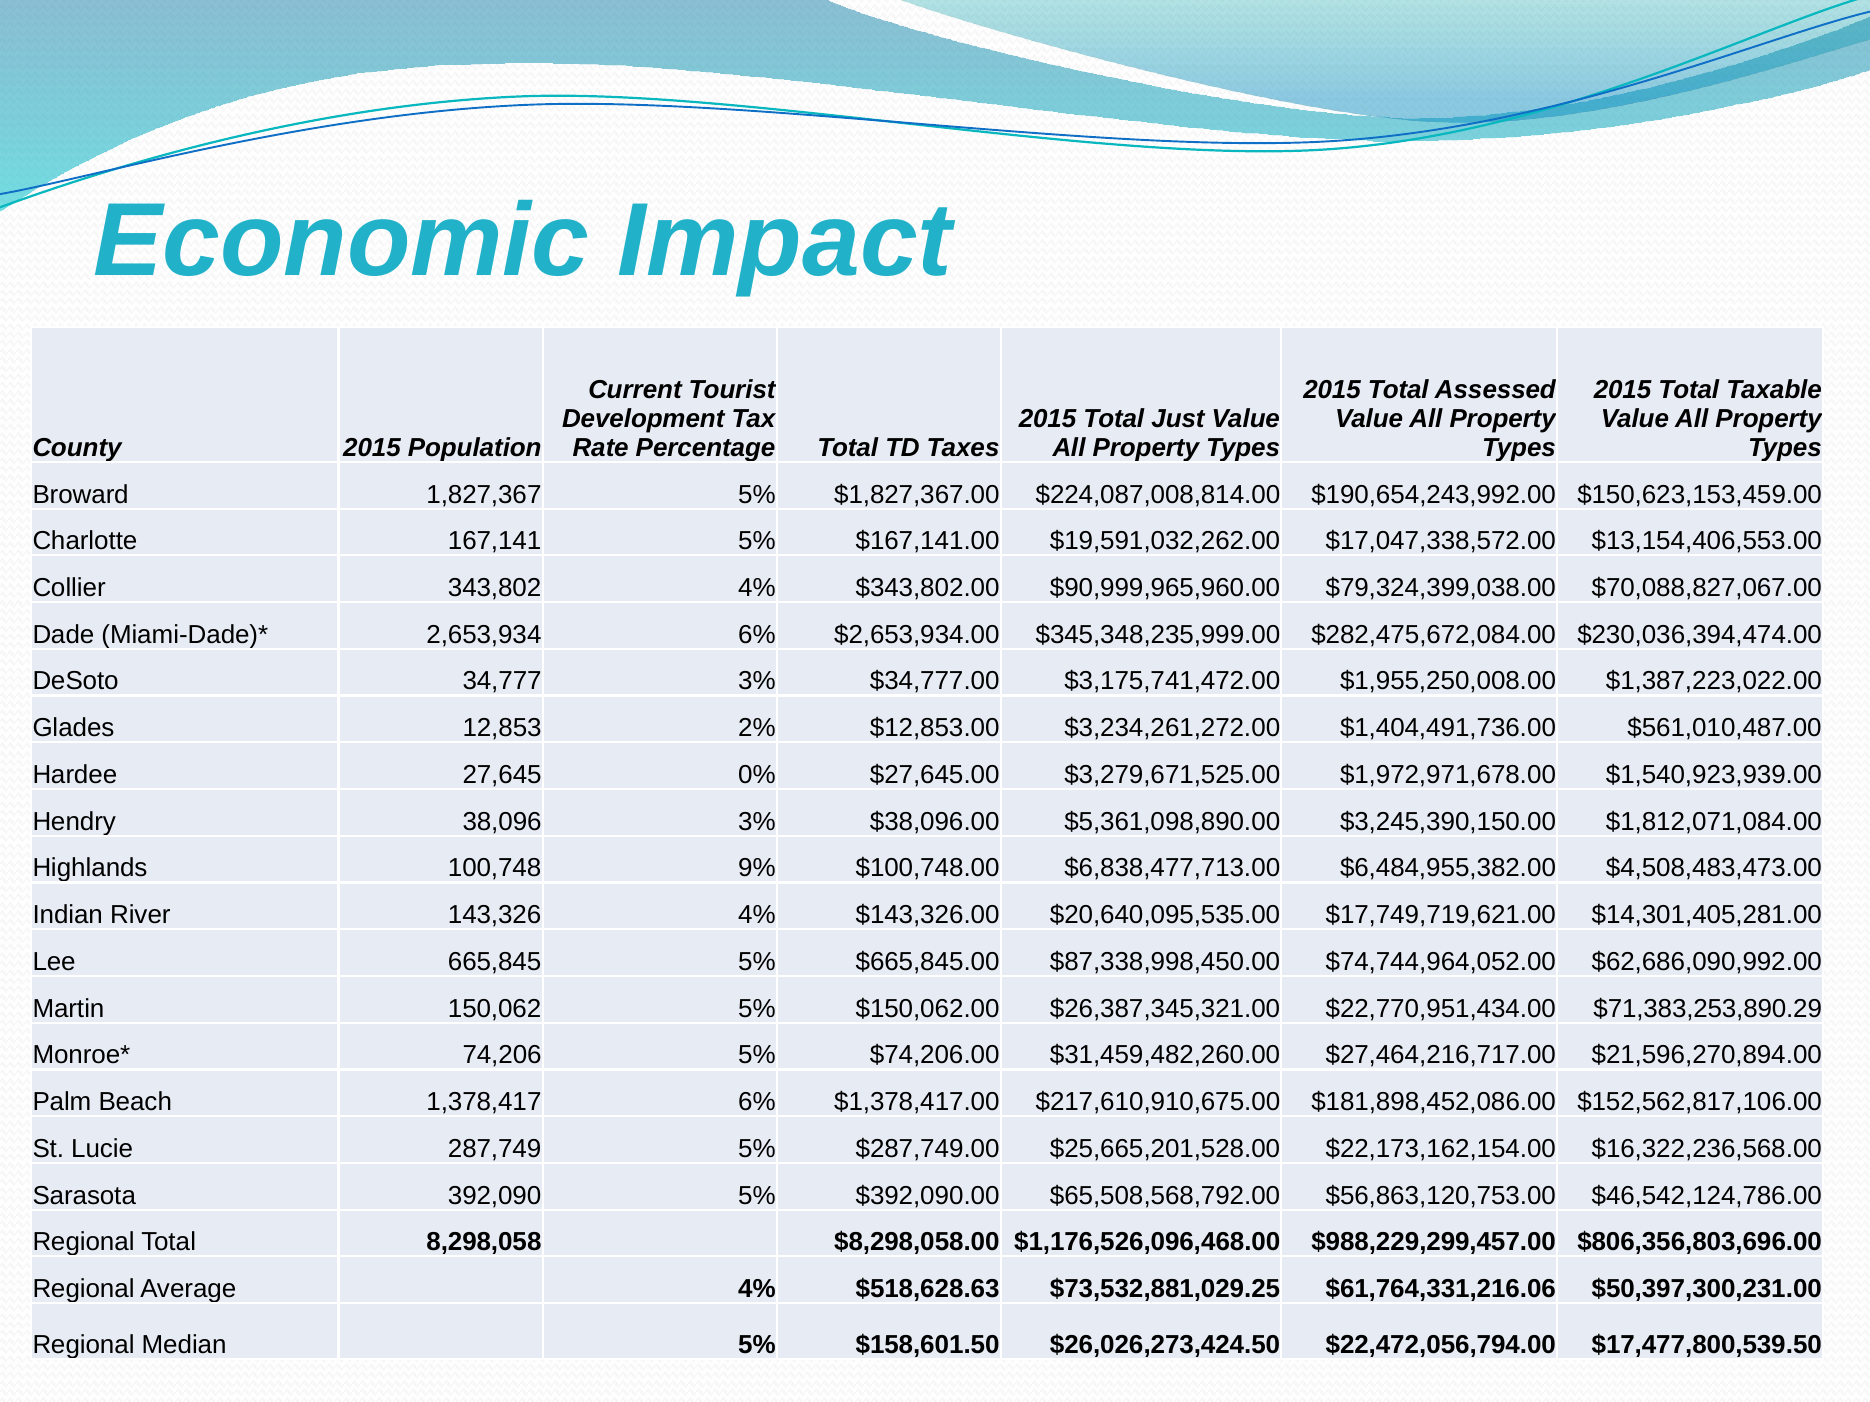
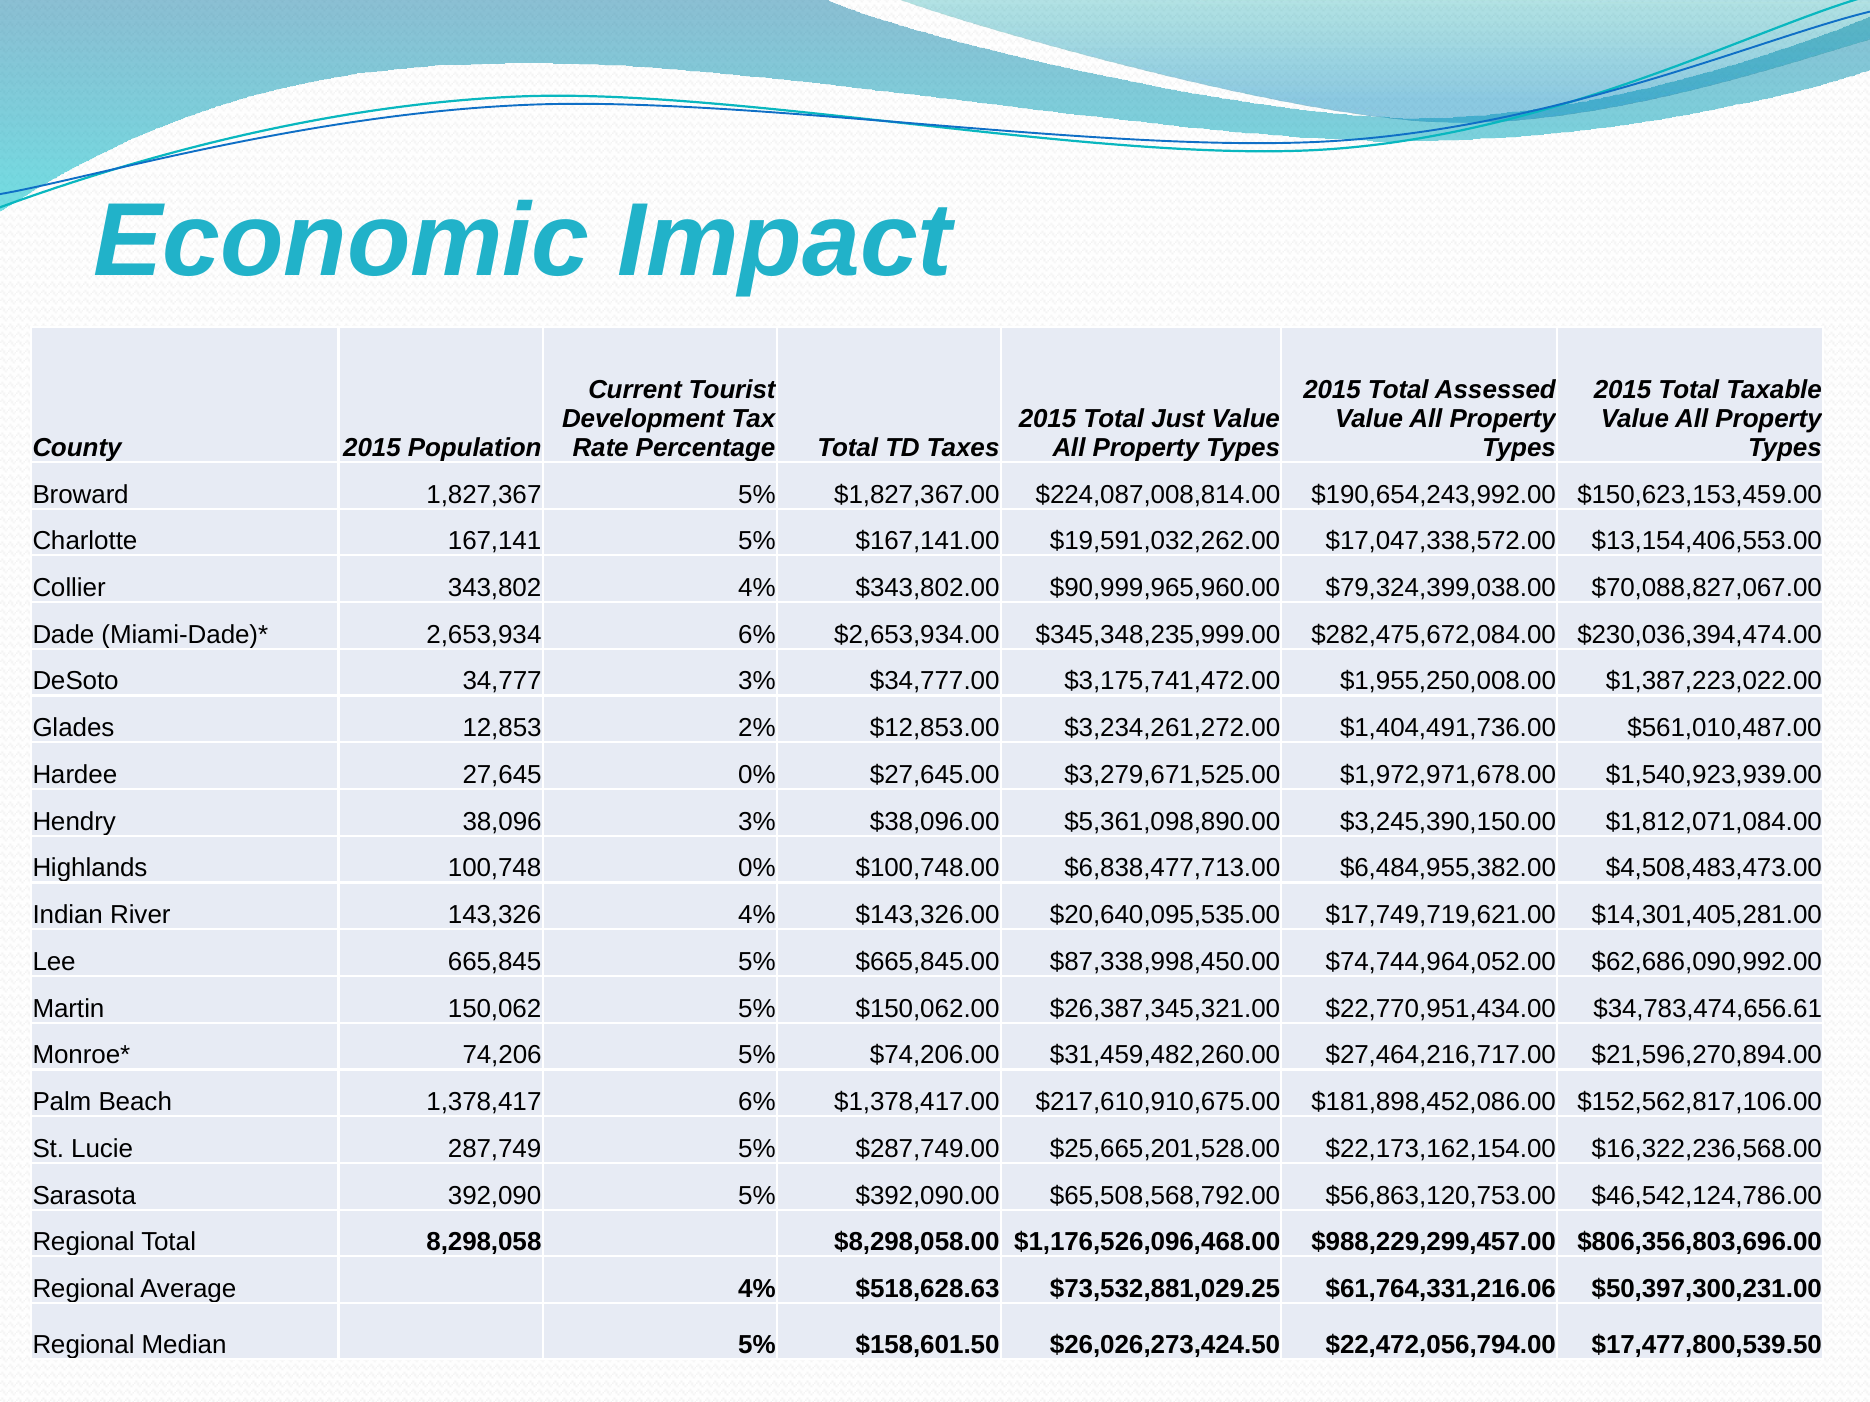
100,748 9%: 9% -> 0%
$71,383,253,890.29: $71,383,253,890.29 -> $34,783,474,656.61
